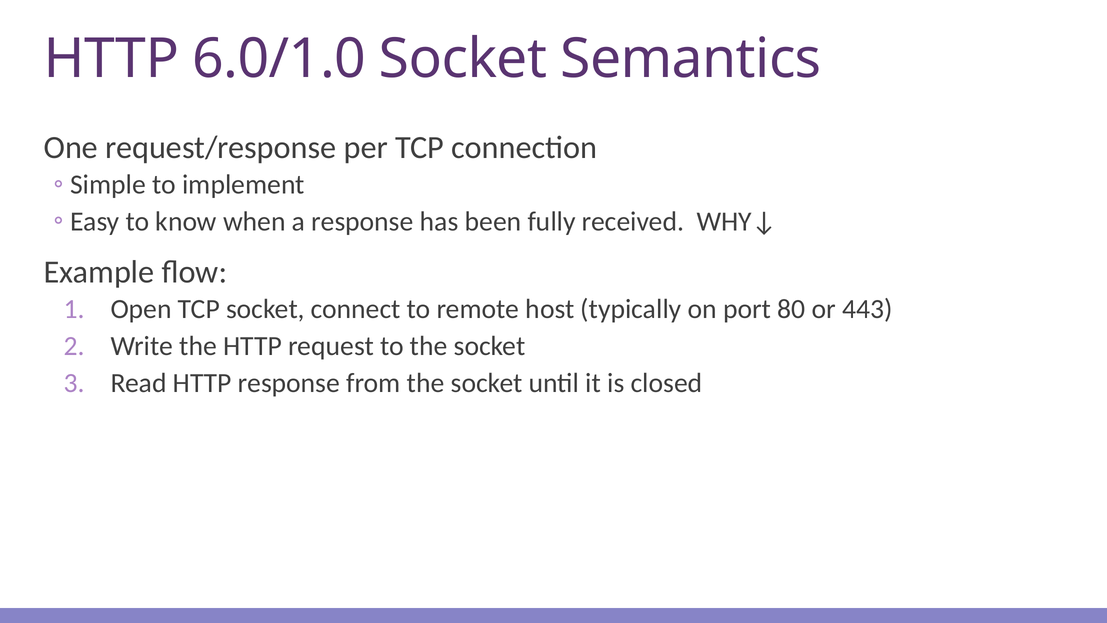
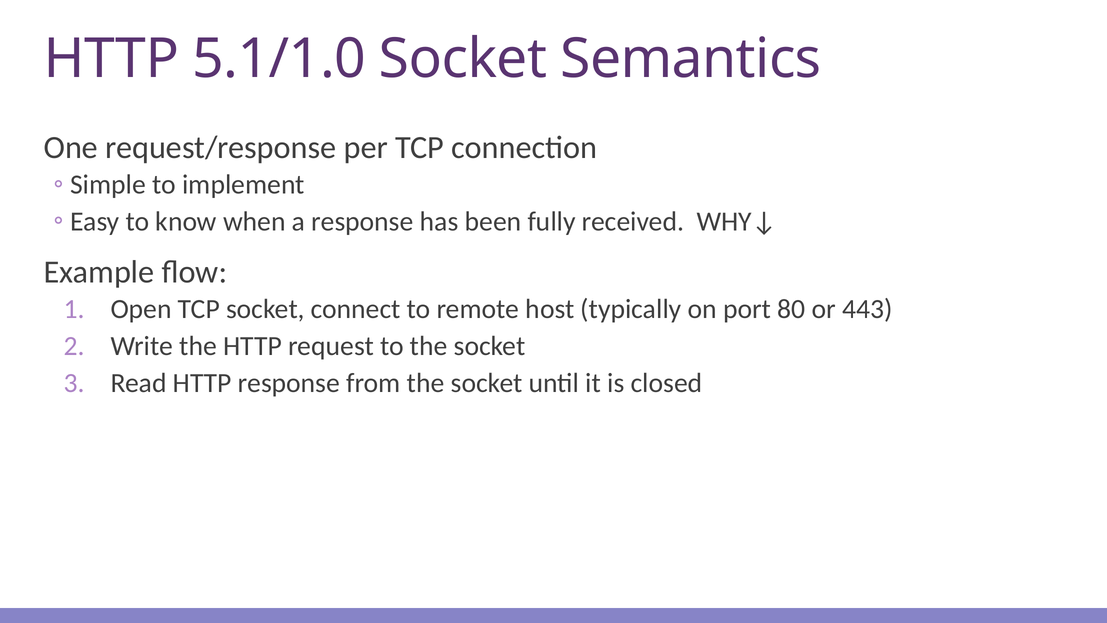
6.0/1.0: 6.0/1.0 -> 5.1/1.0
